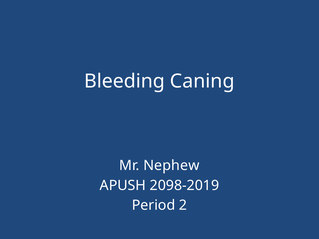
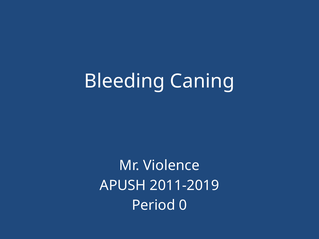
Nephew: Nephew -> Violence
2098-2019: 2098-2019 -> 2011-2019
2: 2 -> 0
